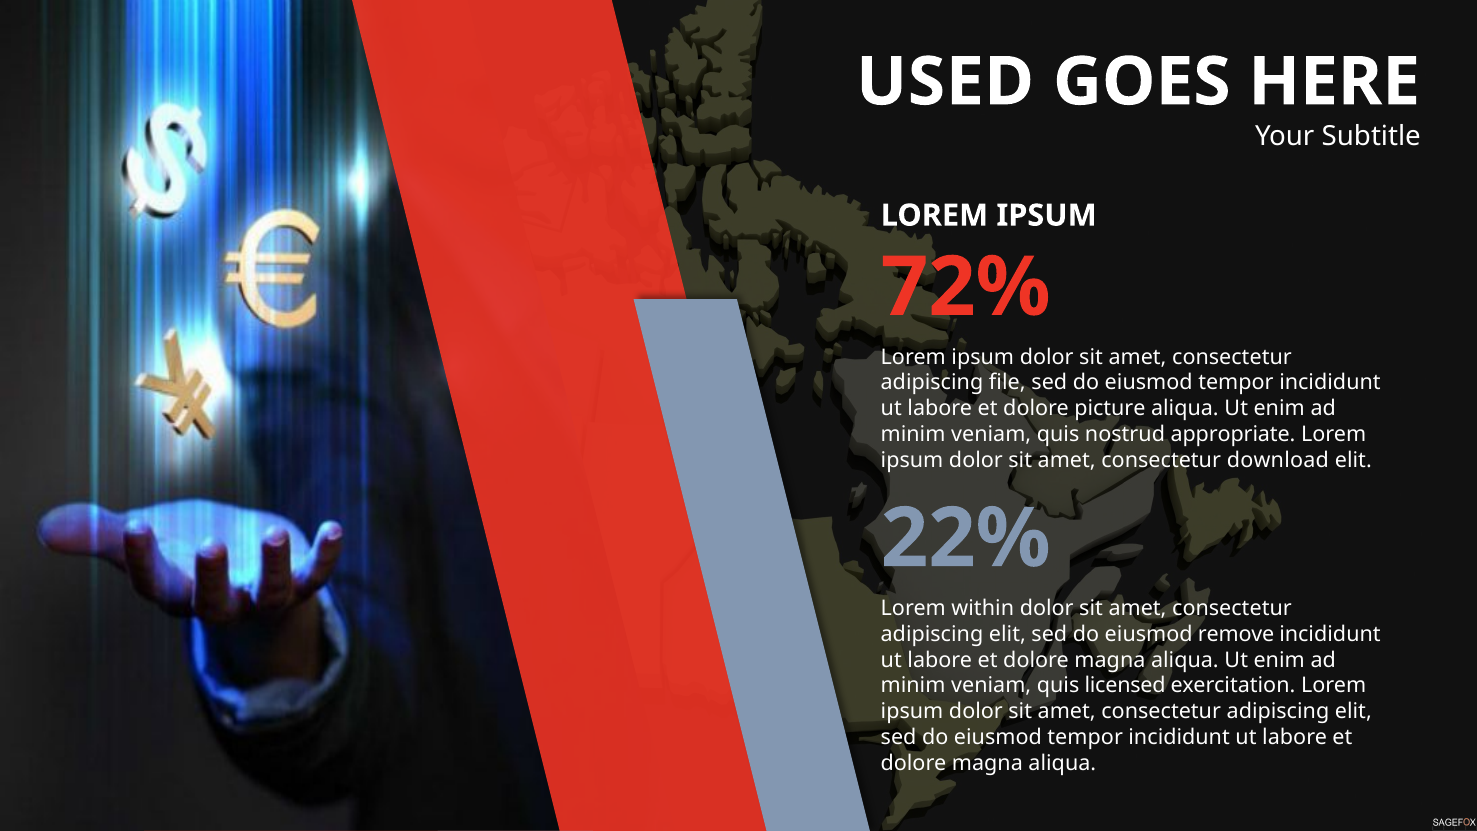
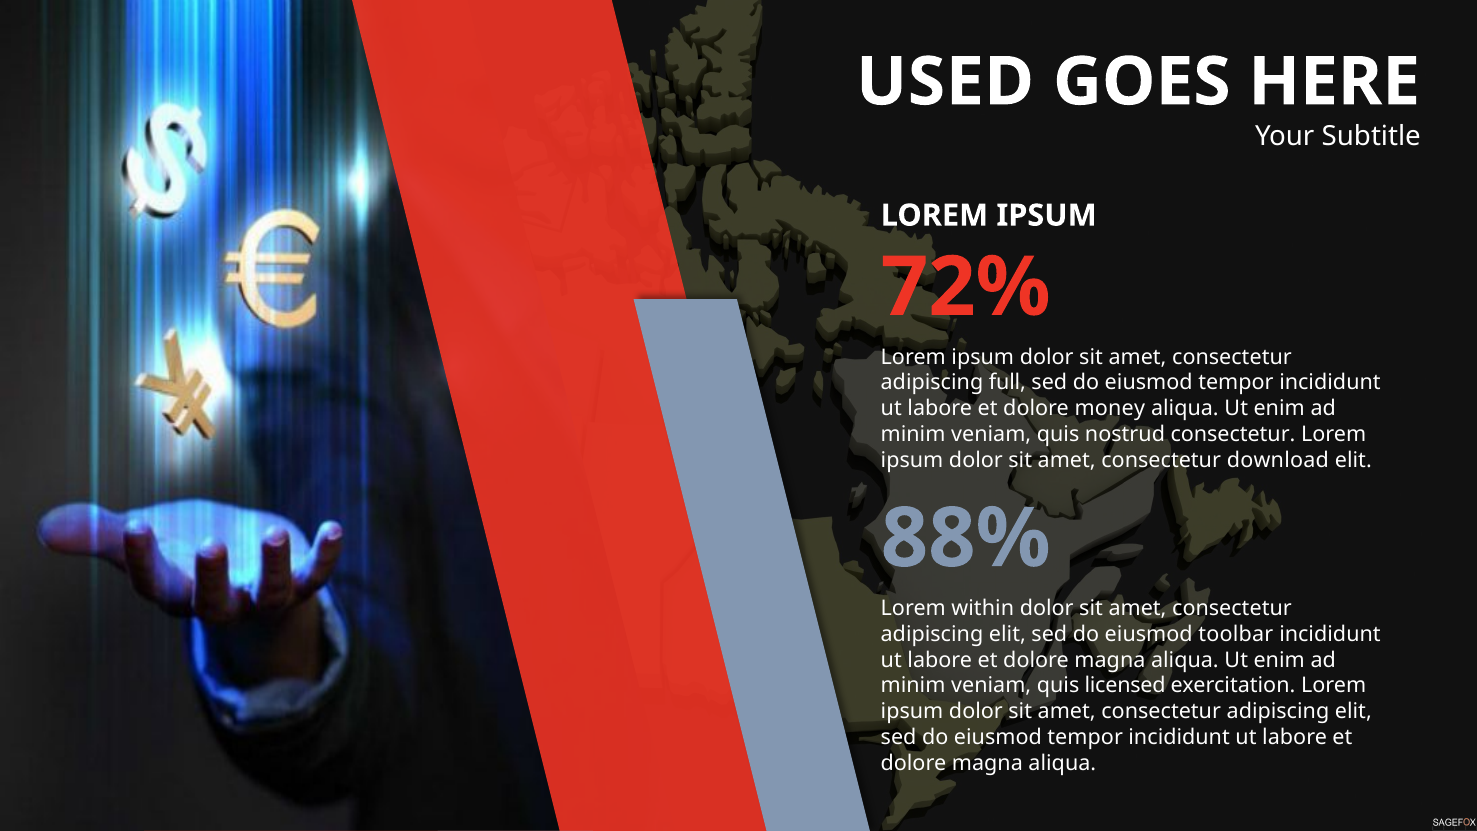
file: file -> full
picture: picture -> money
nostrud appropriate: appropriate -> consectetur
22%: 22% -> 88%
remove: remove -> toolbar
